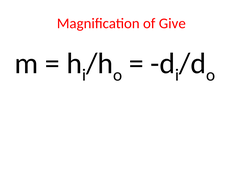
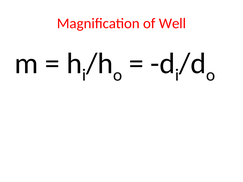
Give: Give -> Well
